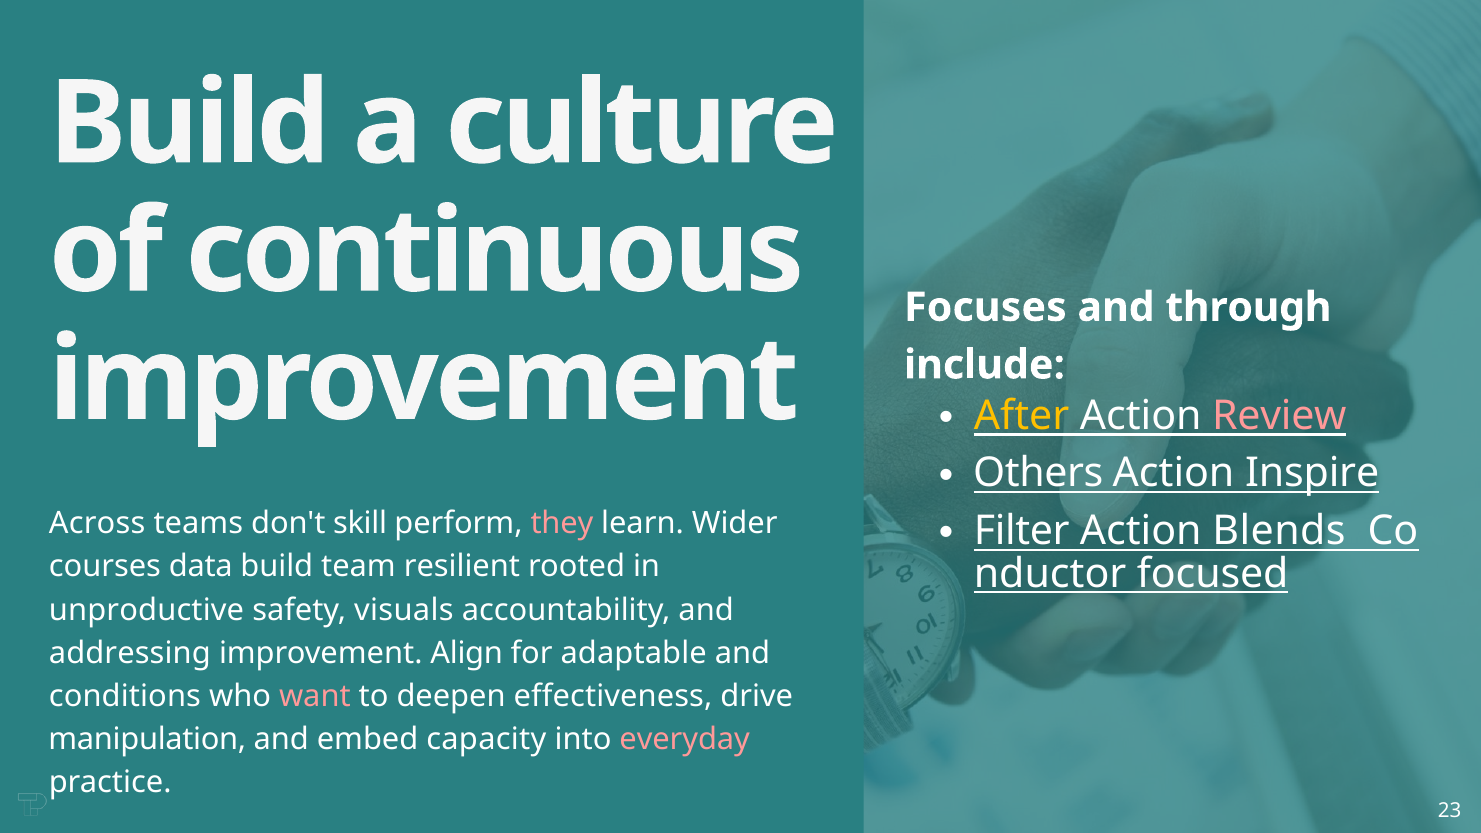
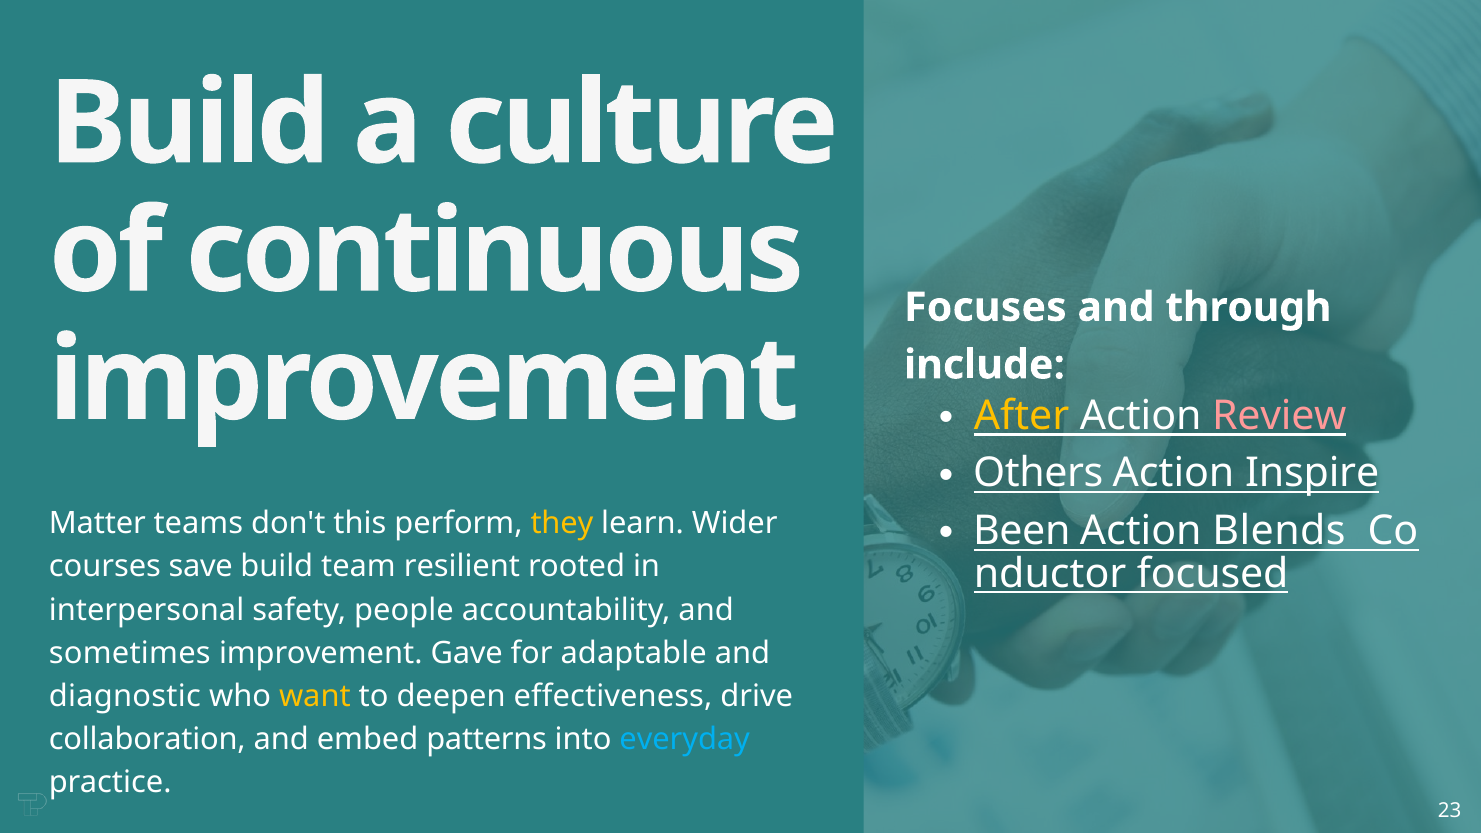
Filter: Filter -> Been
Across: Across -> Matter
skill: skill -> this
they colour: pink -> yellow
data: data -> save
unproductive: unproductive -> interpersonal
visuals: visuals -> people
addressing: addressing -> sometimes
Align: Align -> Gave
conditions: conditions -> diagnostic
want colour: pink -> yellow
manipulation: manipulation -> collaboration
capacity: capacity -> patterns
everyday colour: pink -> light blue
